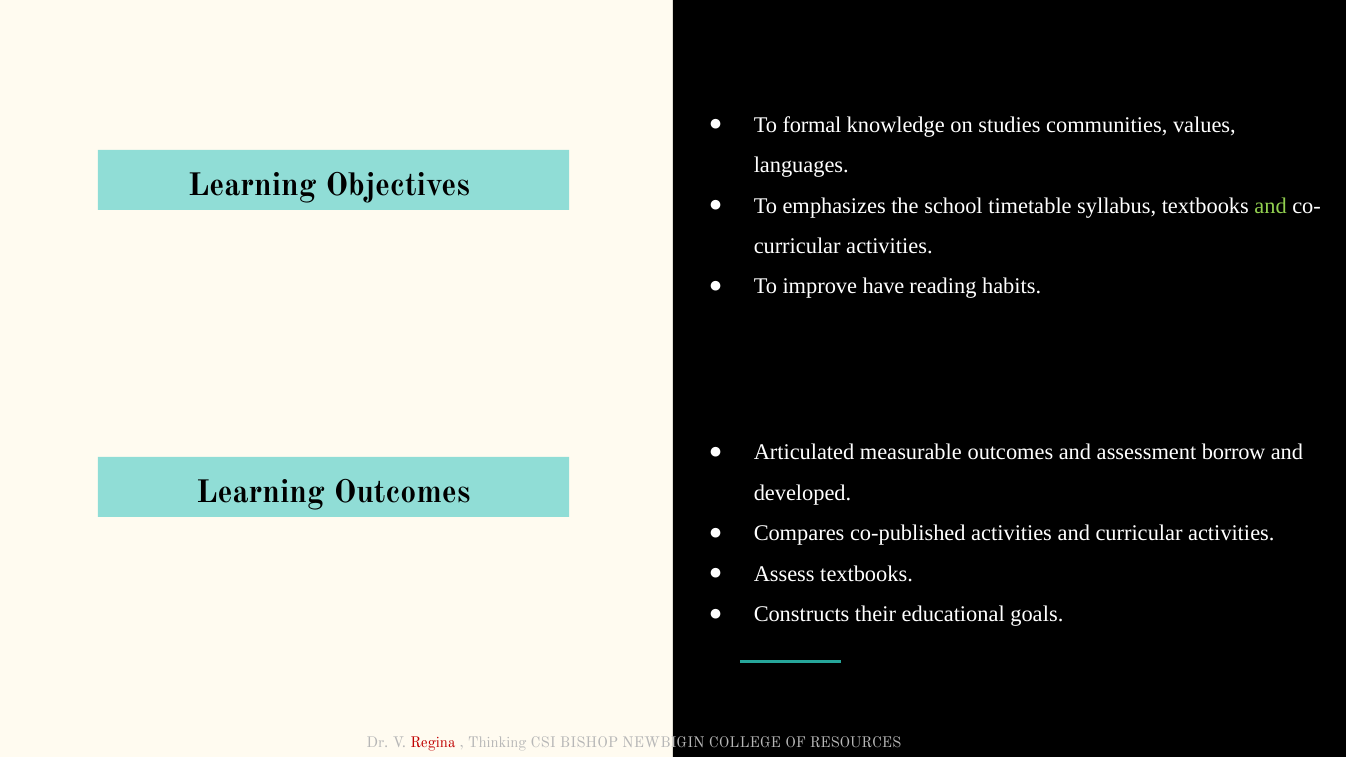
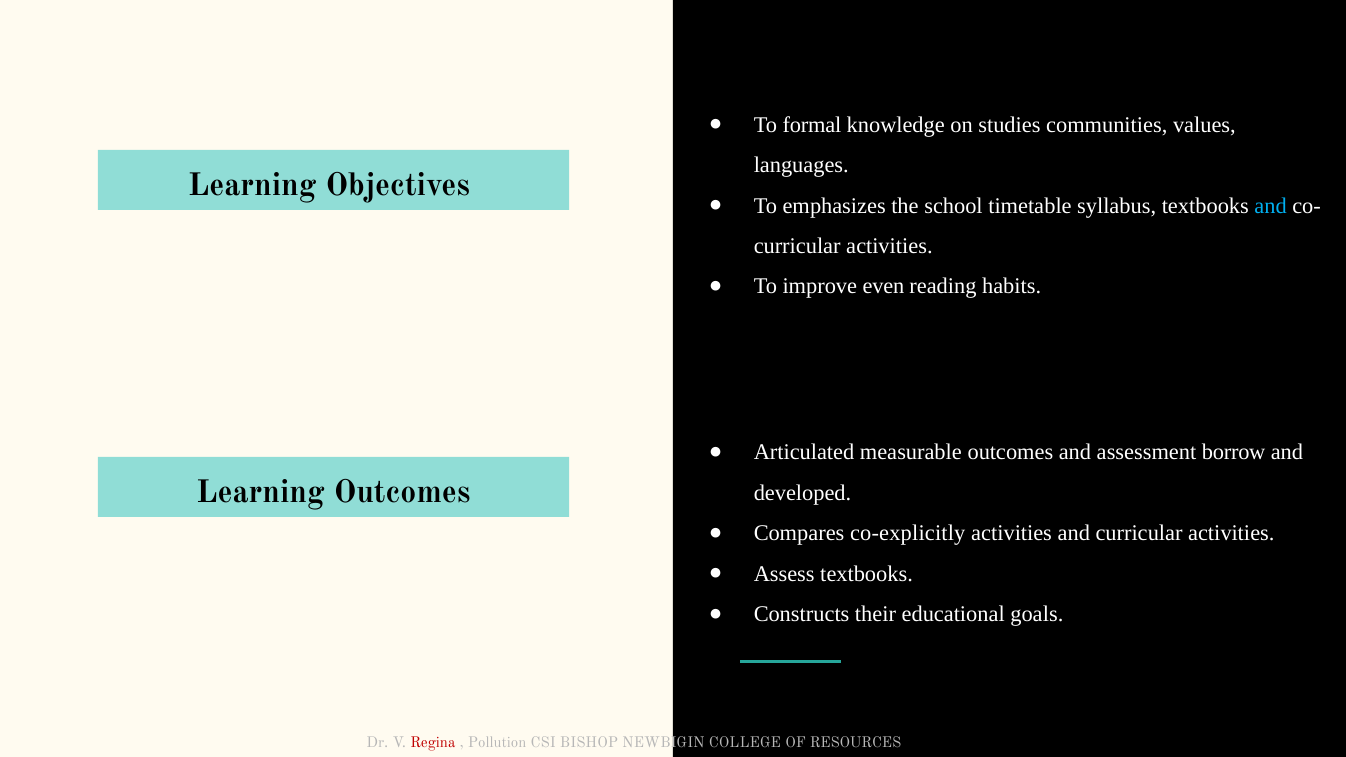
and at (1271, 206) colour: light green -> light blue
have: have -> even
co-published: co-published -> co-explicitly
Thinking: Thinking -> Pollution
